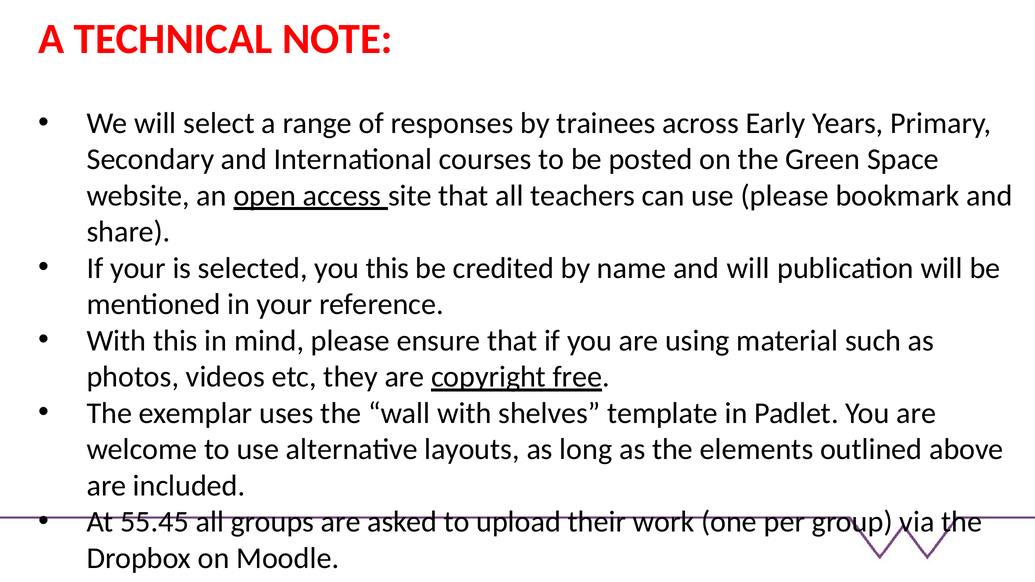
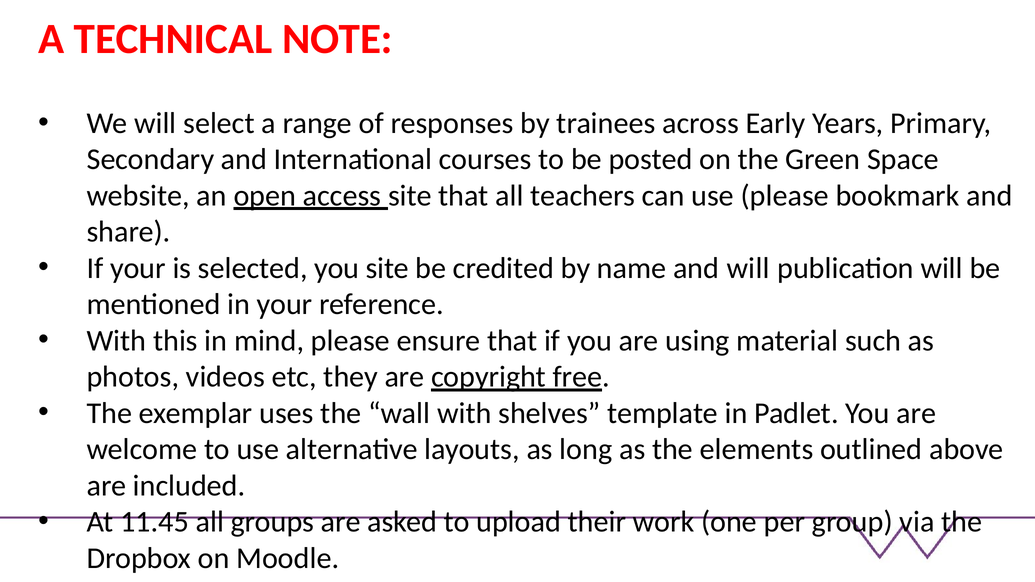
you this: this -> site
55.45: 55.45 -> 11.45
